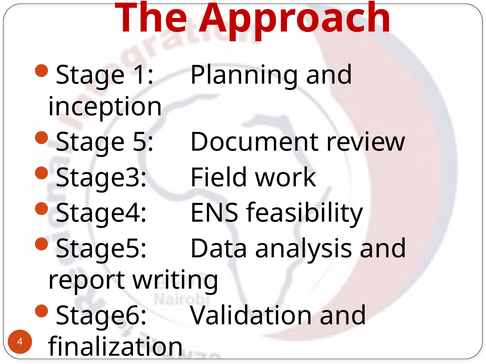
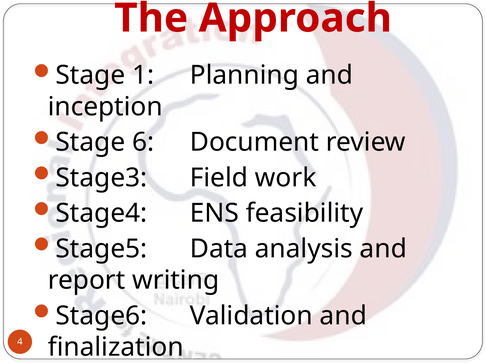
5: 5 -> 6
